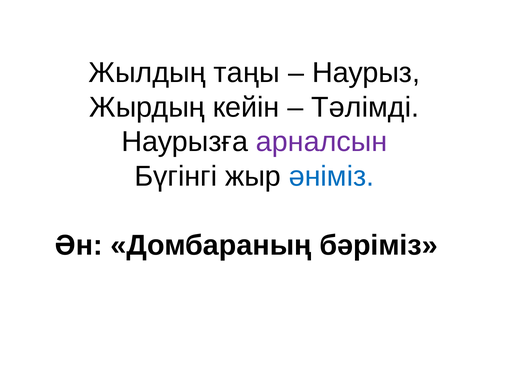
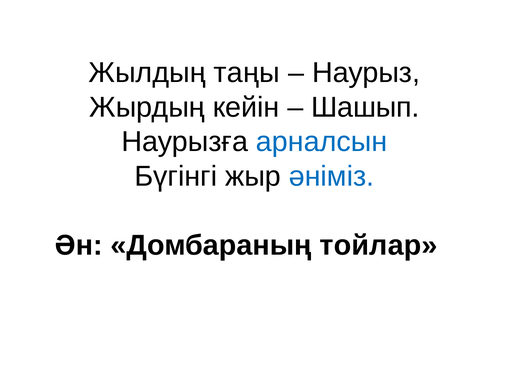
Тәлімді: Тәлімді -> Шашып
арналсын colour: purple -> blue
бәріміз: бәріміз -> тойлар
